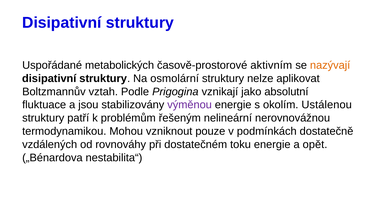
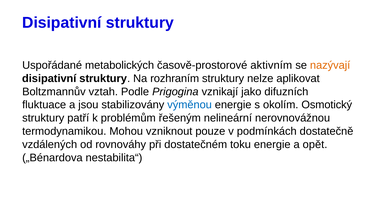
osmolární: osmolární -> rozhraním
absolutní: absolutní -> difuzních
výměnou colour: purple -> blue
Ustálenou: Ustálenou -> Osmotický
